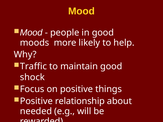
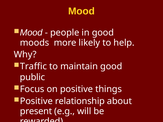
shock: shock -> public
needed: needed -> present
